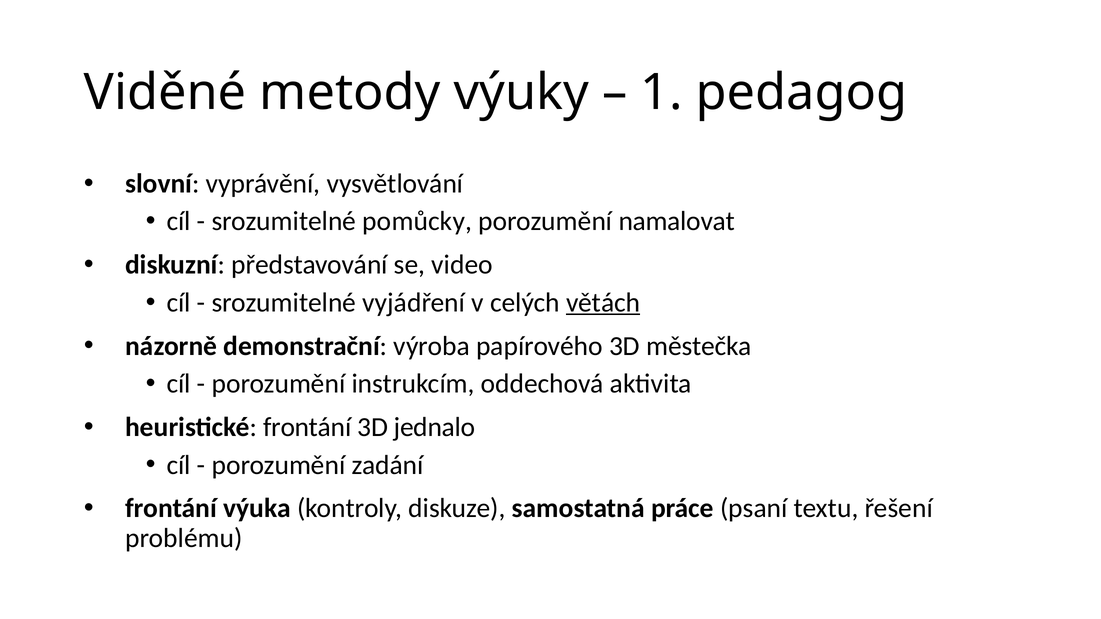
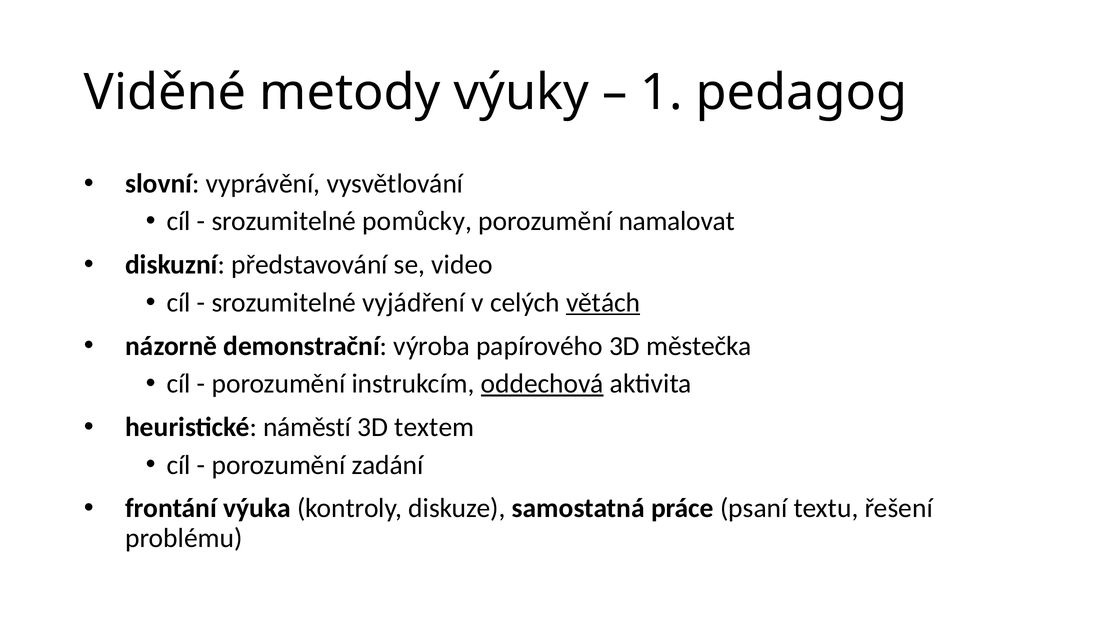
oddechová underline: none -> present
heuristické frontání: frontání -> náměstí
jednalo: jednalo -> textem
